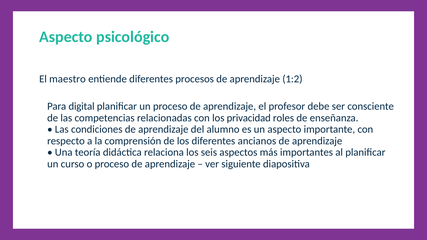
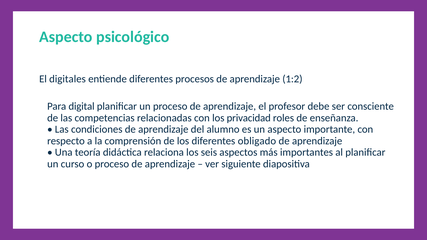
maestro: maestro -> digitales
ancianos: ancianos -> obligado
